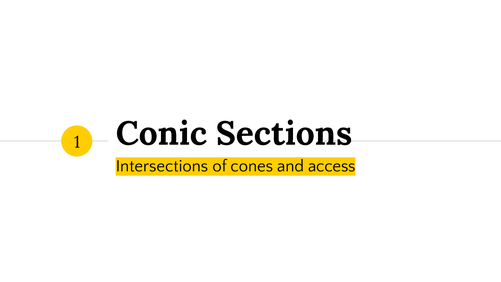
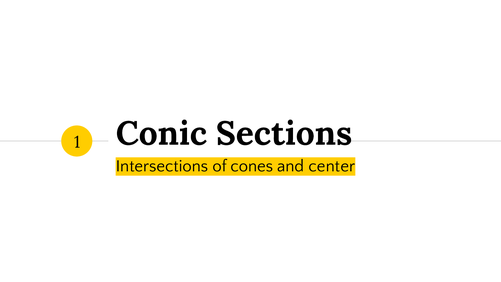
access: access -> center
